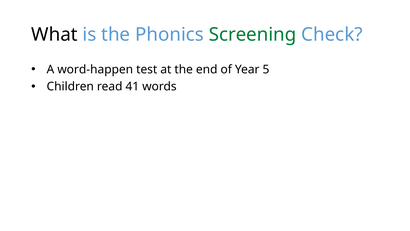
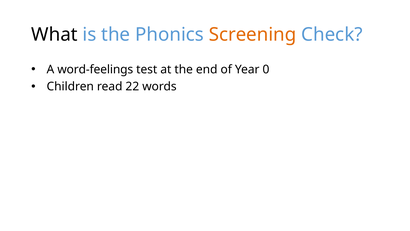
Screening colour: green -> orange
word-happen: word-happen -> word-feelings
5: 5 -> 0
41: 41 -> 22
